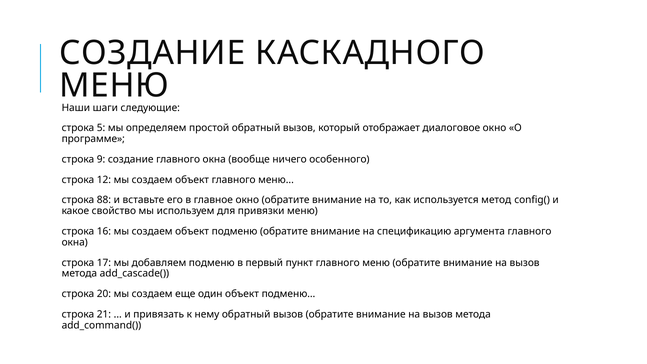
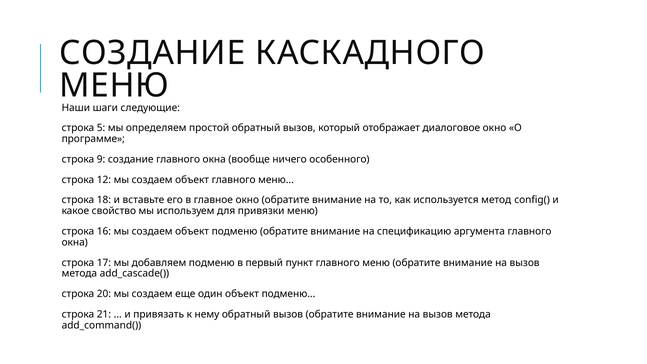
88: 88 -> 18
